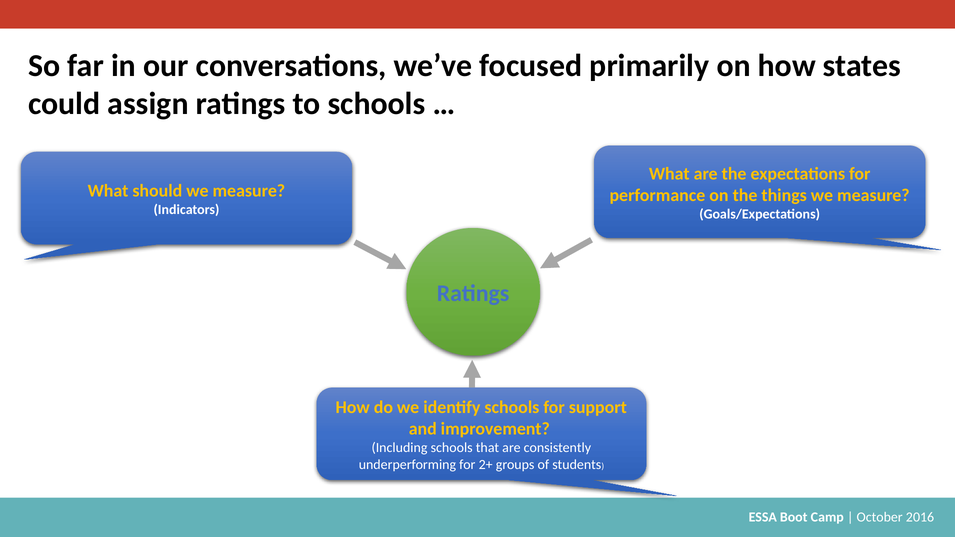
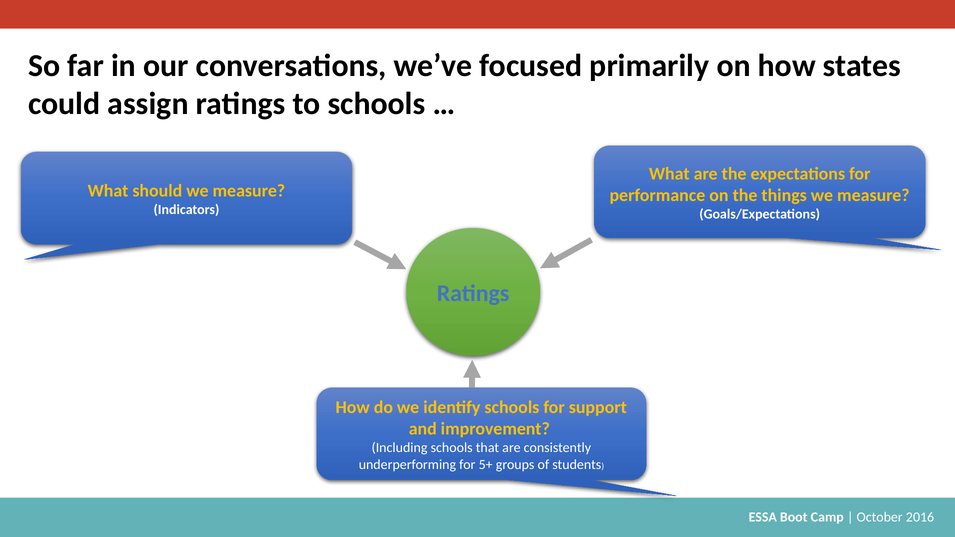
2+: 2+ -> 5+
